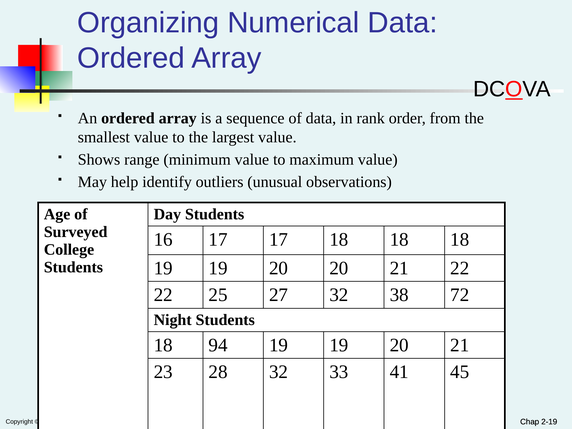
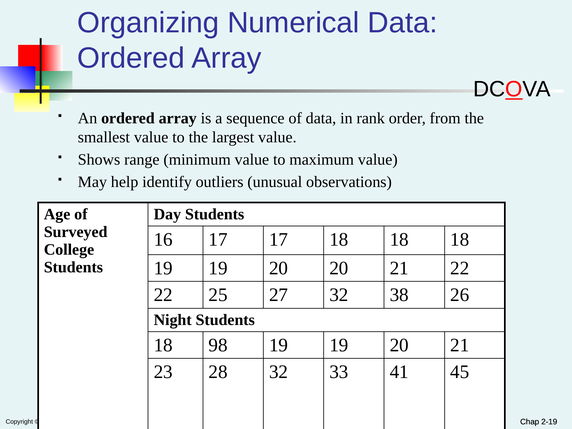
72: 72 -> 26
94: 94 -> 98
